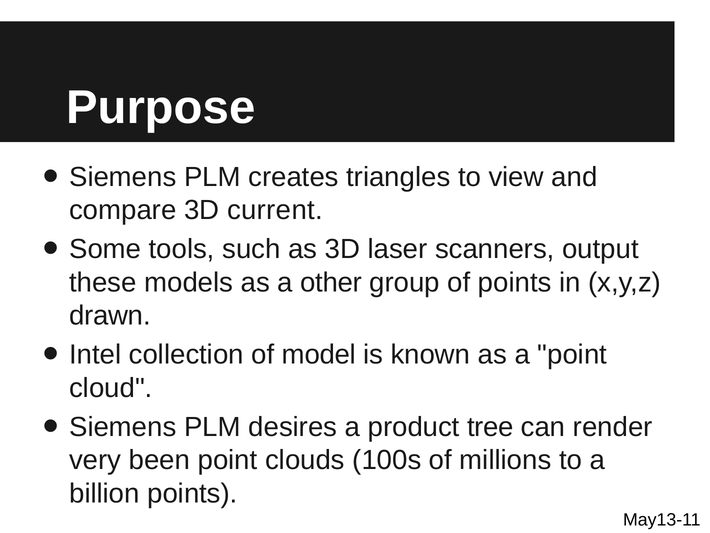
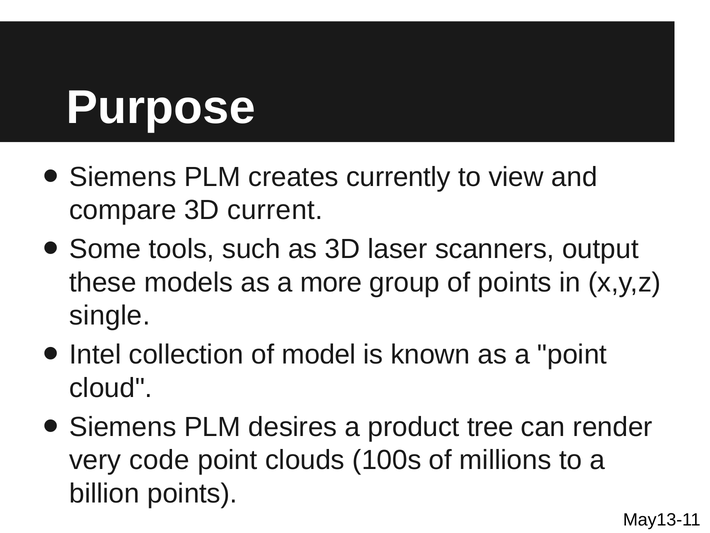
triangles: triangles -> currently
other: other -> more
drawn: drawn -> single
been: been -> code
